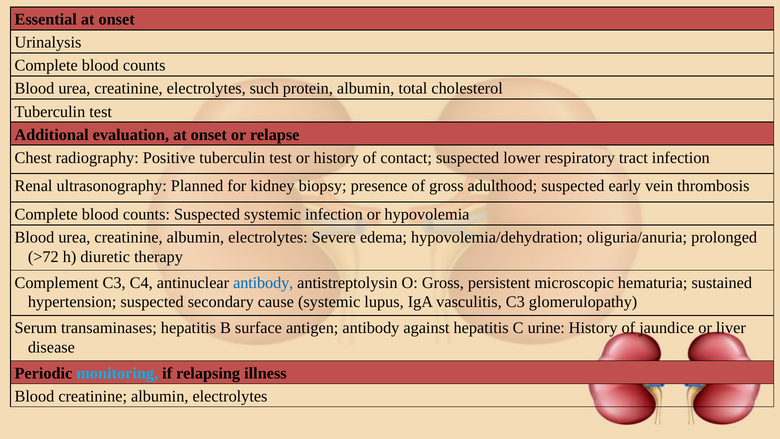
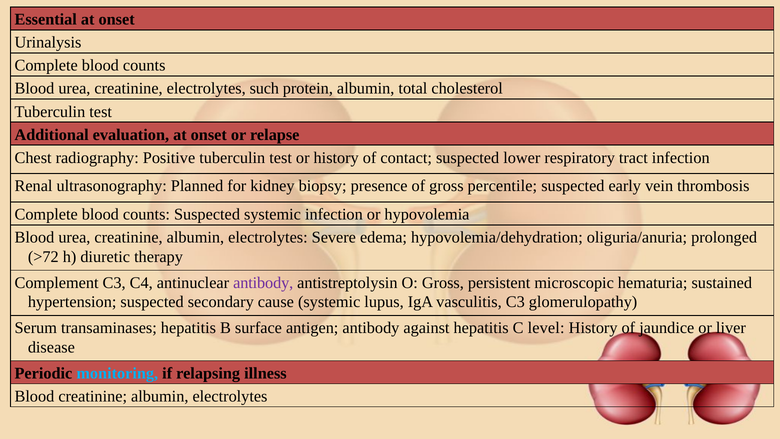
adulthood: adulthood -> percentile
antibody at (263, 283) colour: blue -> purple
urine: urine -> level
